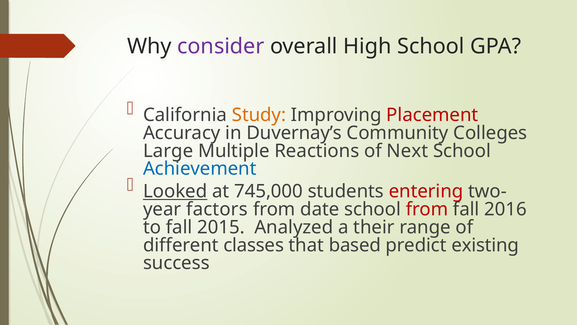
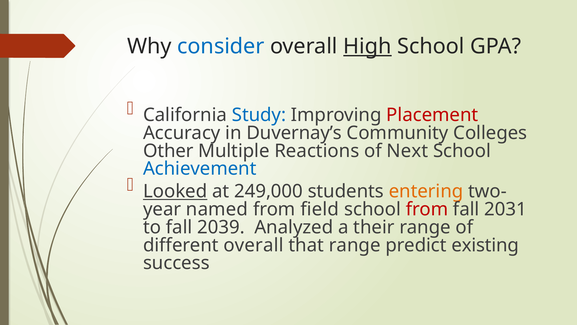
consider colour: purple -> blue
High underline: none -> present
Study colour: orange -> blue
Large: Large -> Other
745,000: 745,000 -> 249,000
entering colour: red -> orange
factors: factors -> named
date: date -> field
2016: 2016 -> 2031
2015: 2015 -> 2039
different classes: classes -> overall
that based: based -> range
